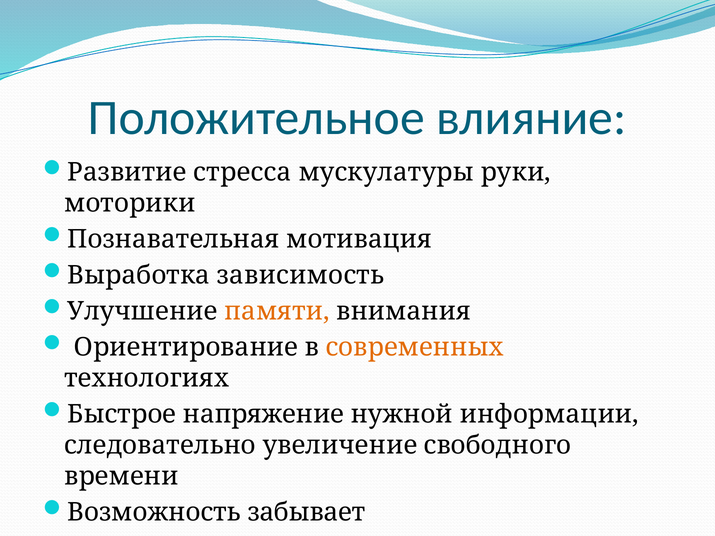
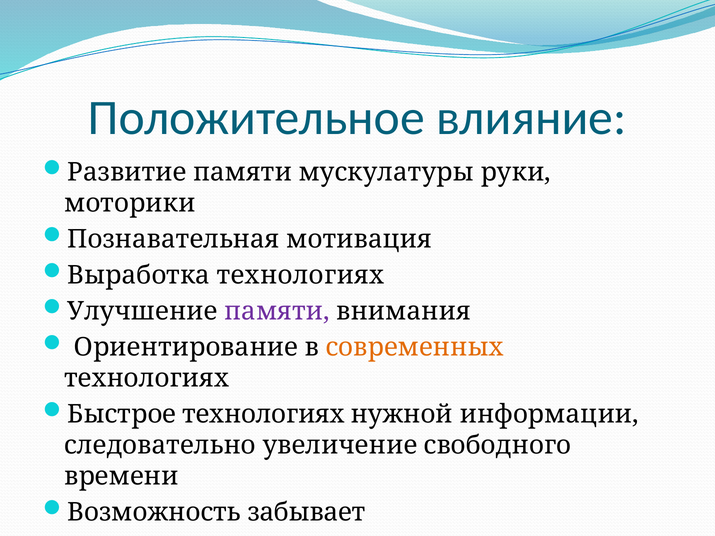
Развитие стресса: стресса -> памяти
Выработка зависимость: зависимость -> технологиях
памяти at (277, 311) colour: orange -> purple
Быстрое напряжение: напряжение -> технологиях
